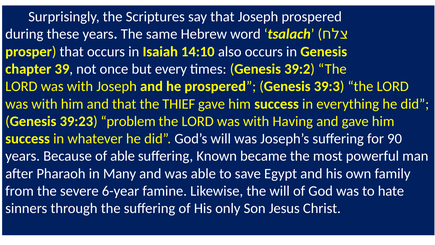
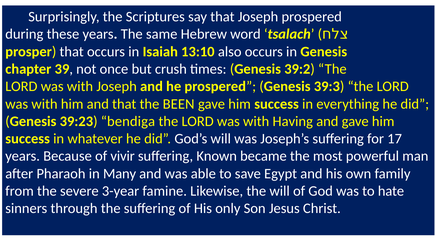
14:10: 14:10 -> 13:10
every: every -> crush
THIEF: THIEF -> BEEN
problem: problem -> bendiga
90: 90 -> 17
of able: able -> vivir
6-year: 6-year -> 3-year
